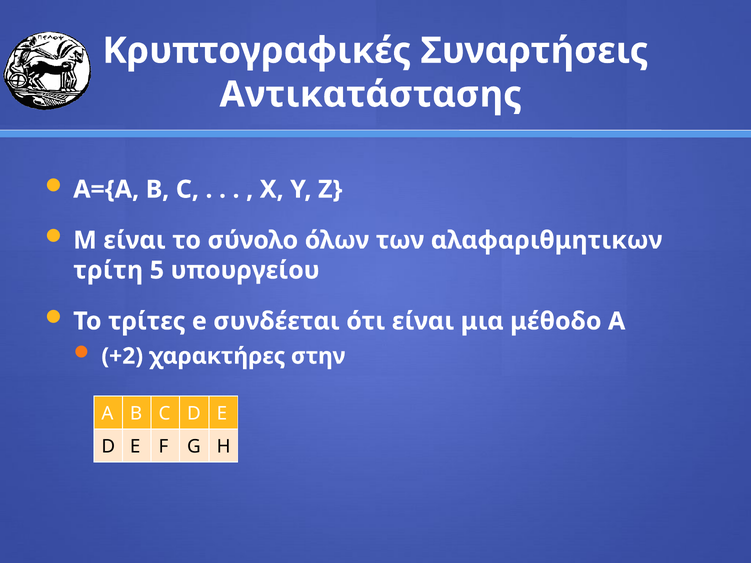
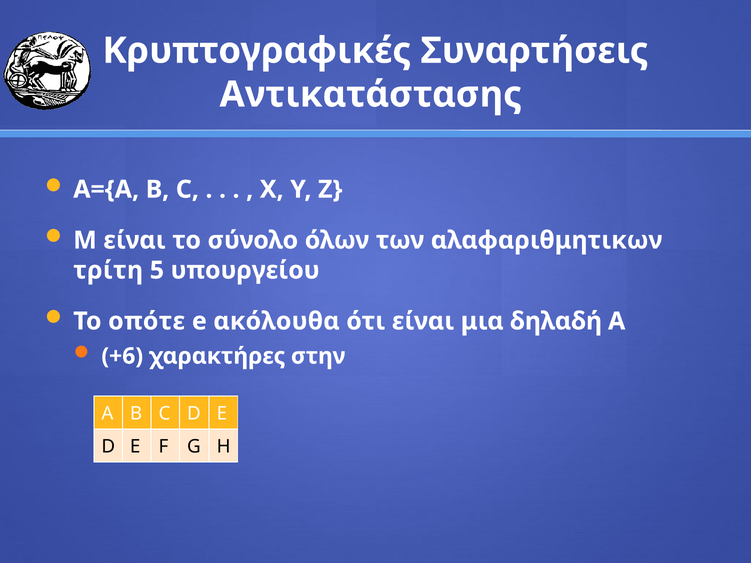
τρίτες: τρίτες -> οπότε
συνδέεται: συνδέεται -> ακόλουθα
μέθοδο: μέθοδο -> δηλαδή
+2: +2 -> +6
